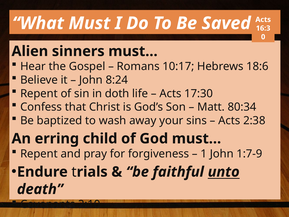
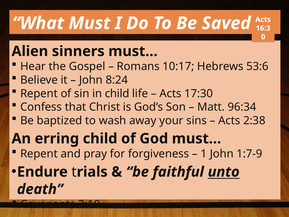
18:6: 18:6 -> 53:6
in doth: doth -> child
80:34: 80:34 -> 96:34
